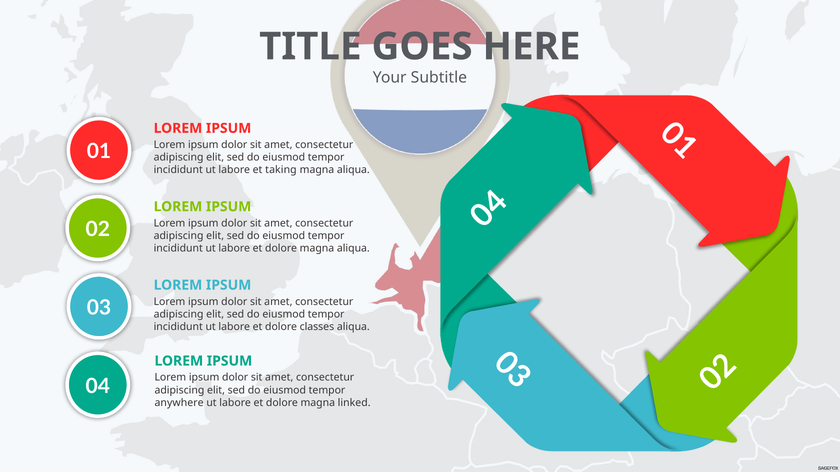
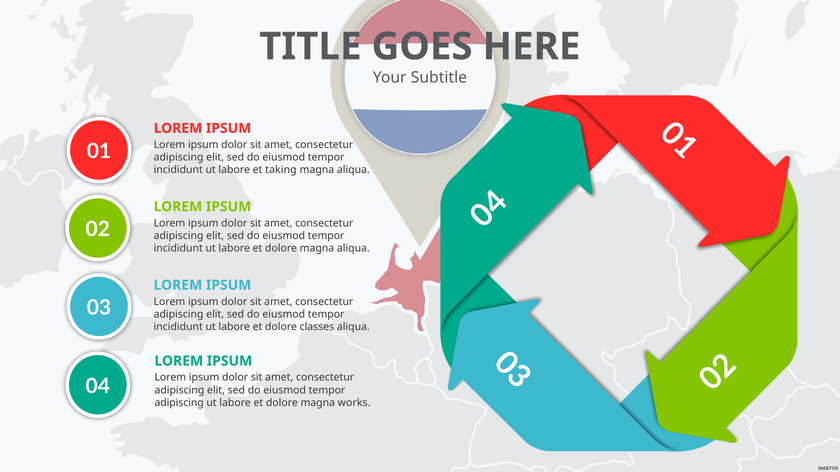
anywhere at (179, 403): anywhere -> adipiscing
linked: linked -> works
